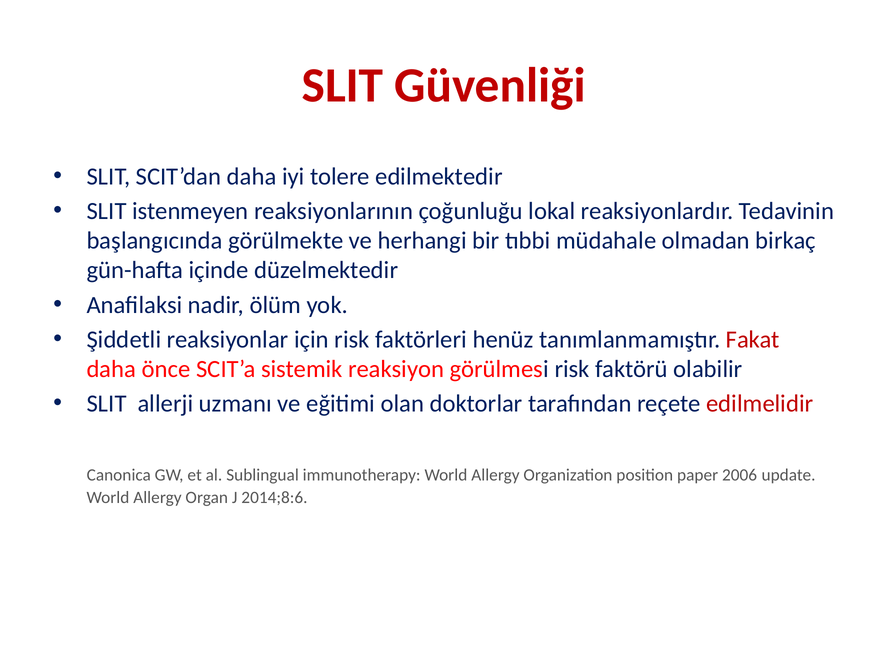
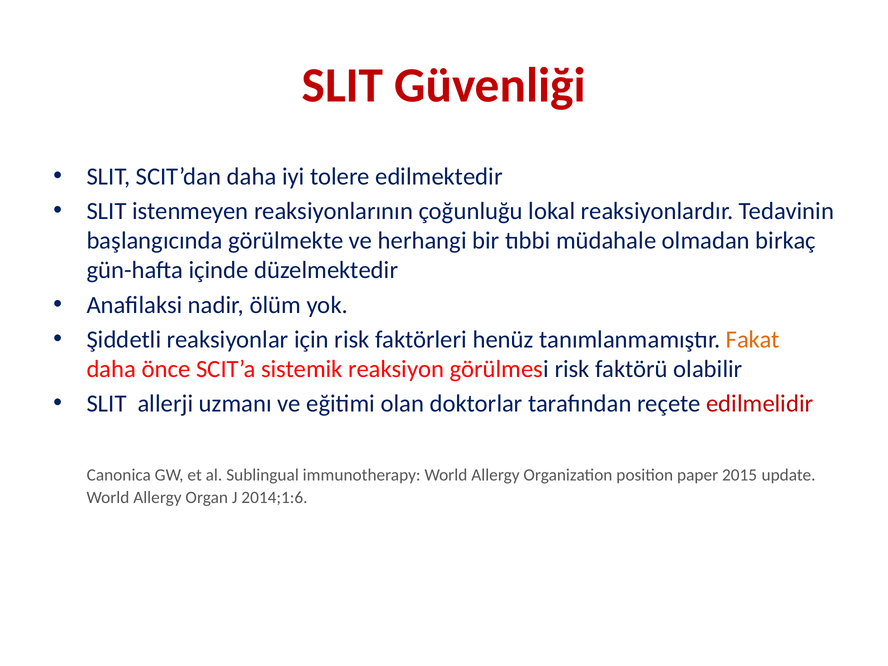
Fakat colour: red -> orange
2006: 2006 -> 2015
2014;8:6: 2014;8:6 -> 2014;1:6
